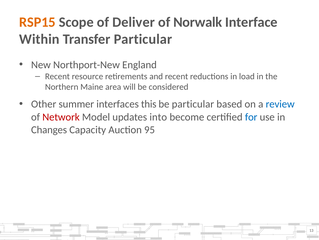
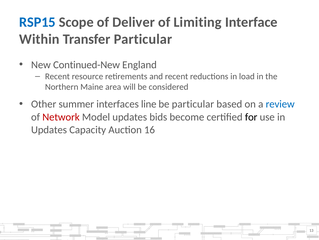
RSP15 colour: orange -> blue
Norwalk: Norwalk -> Limiting
Northport-New: Northport-New -> Continued-New
this: this -> line
into: into -> bids
for colour: blue -> black
Changes at (49, 129): Changes -> Updates
95: 95 -> 16
